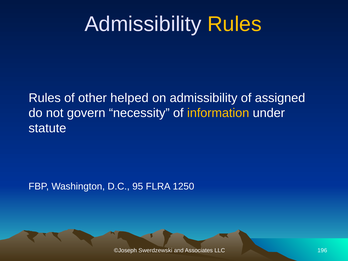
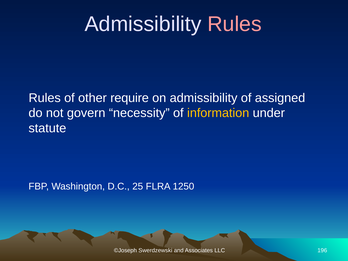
Rules at (235, 24) colour: yellow -> pink
helped: helped -> require
95: 95 -> 25
